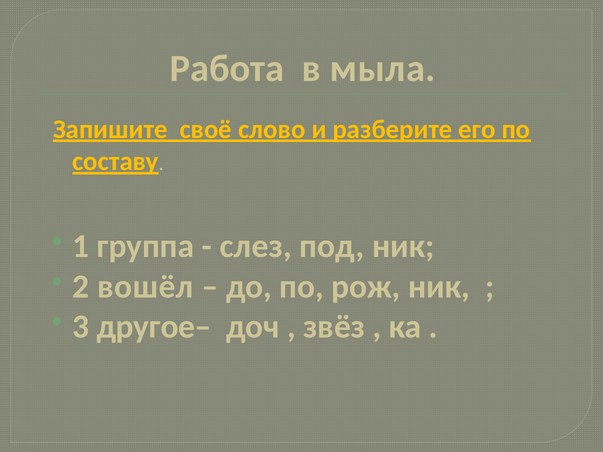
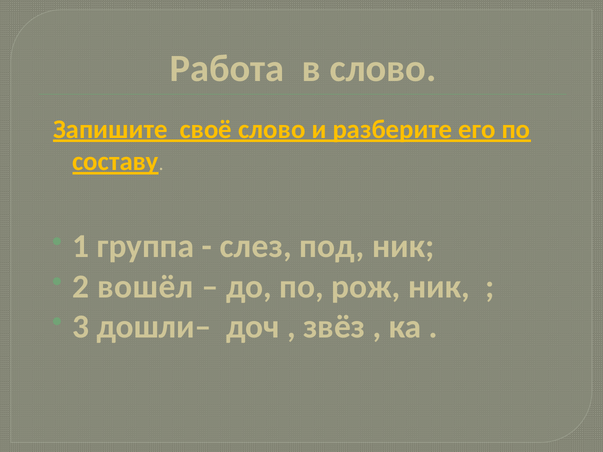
в мыла: мыла -> слово
другое–: другое– -> дошли–
